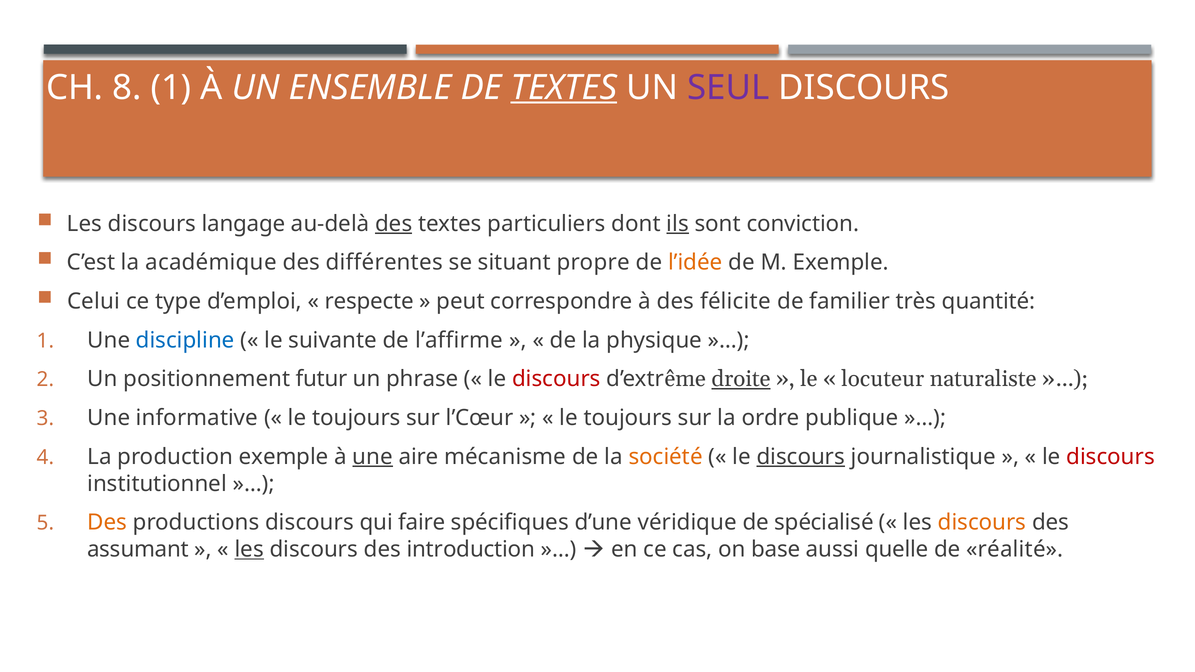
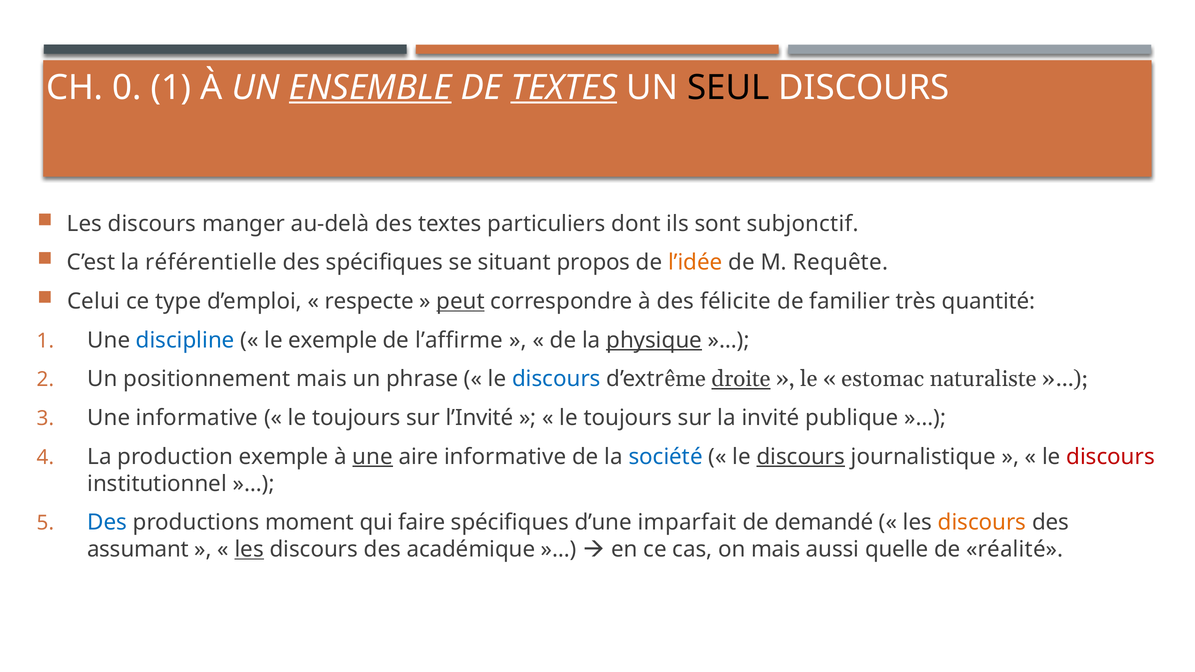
8: 8 -> 0
ENSEMBLE underline: none -> present
SEUL colour: purple -> black
langage: langage -> manger
des at (394, 224) underline: present -> none
ils underline: present -> none
conviction: conviction -> subjonctif
académique: académique -> référentielle
des différentes: différentes -> spécifiques
propre: propre -> propos
M Exemple: Exemple -> Requête
peut underline: none -> present
le suivante: suivante -> exemple
physique underline: none -> present
positionnement futur: futur -> mais
discours at (556, 379) colour: red -> blue
locuteur: locuteur -> estomac
l’Cœur: l’Cœur -> l’Invité
ordre: ordre -> invité
aire mécanisme: mécanisme -> informative
société colour: orange -> blue
Des at (107, 523) colour: orange -> blue
productions discours: discours -> moment
véridique: véridique -> imparfait
spécialisé: spécialisé -> demandé
introduction: introduction -> académique
on base: base -> mais
